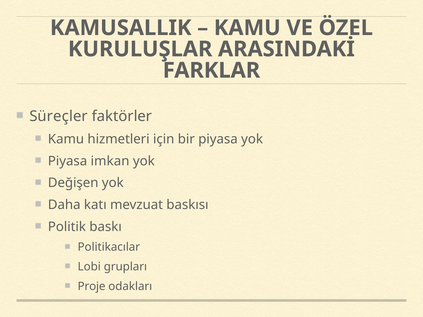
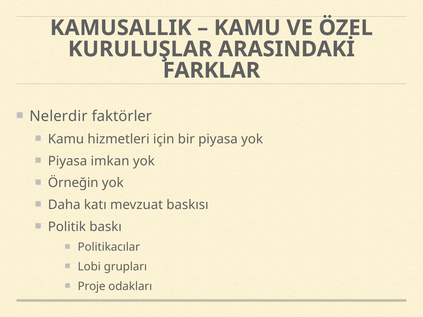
Süreçler: Süreçler -> Nelerdir
Değişen: Değişen -> Örneğin
